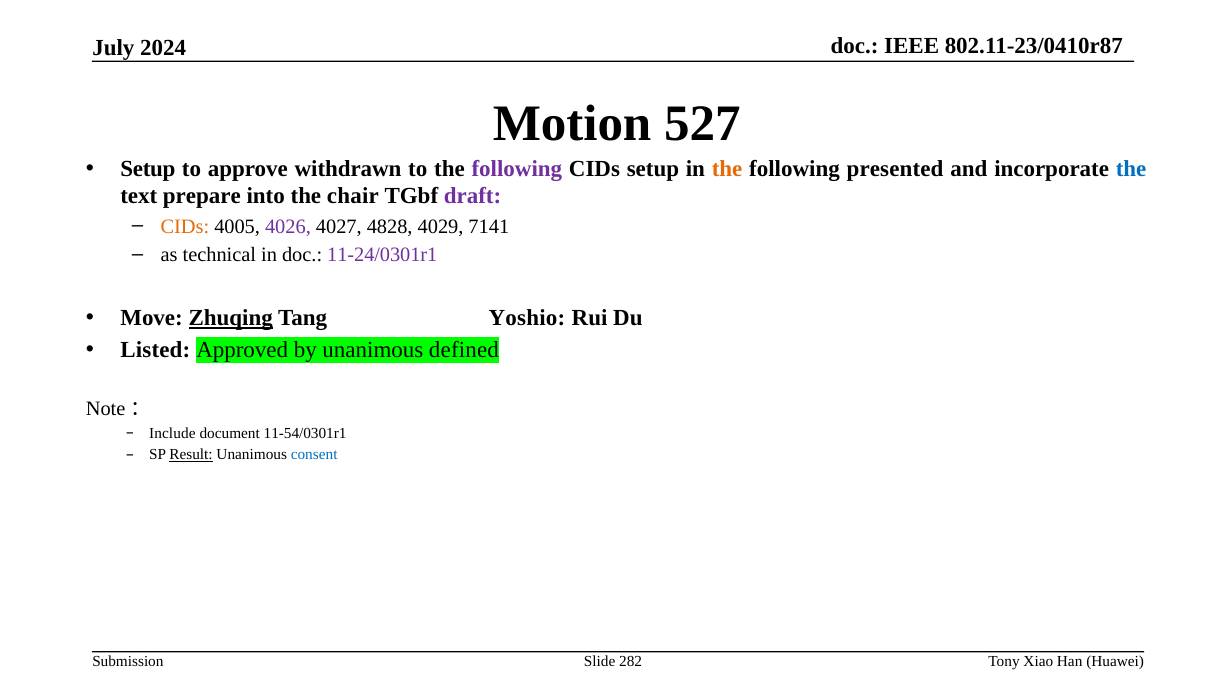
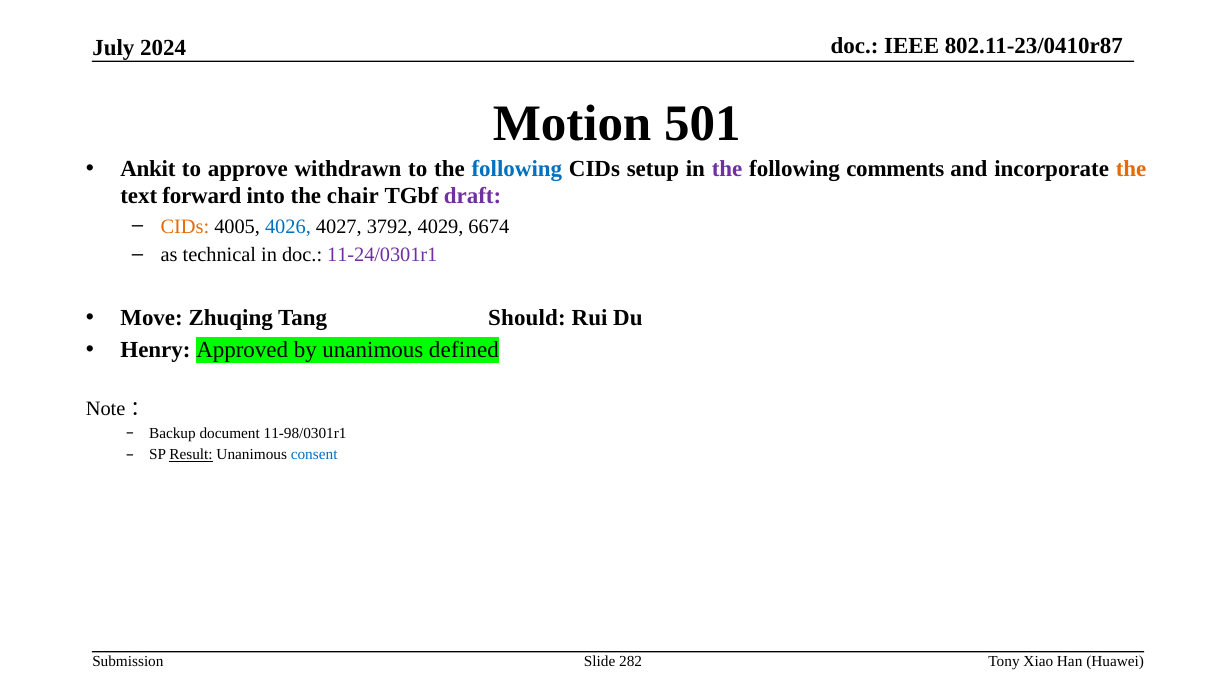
527: 527 -> 501
Setup at (148, 169): Setup -> Ankit
following at (517, 169) colour: purple -> blue
the at (727, 169) colour: orange -> purple
presented: presented -> comments
the at (1131, 169) colour: blue -> orange
prepare: prepare -> forward
4026 colour: purple -> blue
4828: 4828 -> 3792
7141: 7141 -> 6674
Zhuqing underline: present -> none
Yoshio: Yoshio -> Should
Listed: Listed -> Henry
Include: Include -> Backup
11-54/0301r1: 11-54/0301r1 -> 11-98/0301r1
